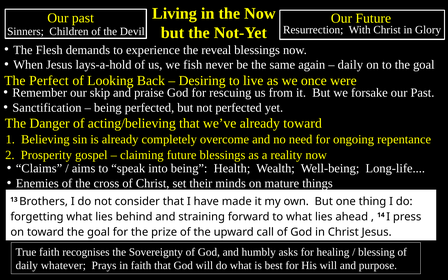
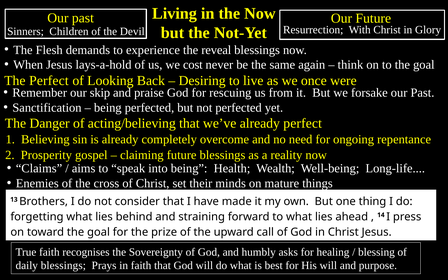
fish: fish -> cost
daily at (350, 65): daily -> think
already toward: toward -> perfect
daily whatever: whatever -> blessings
